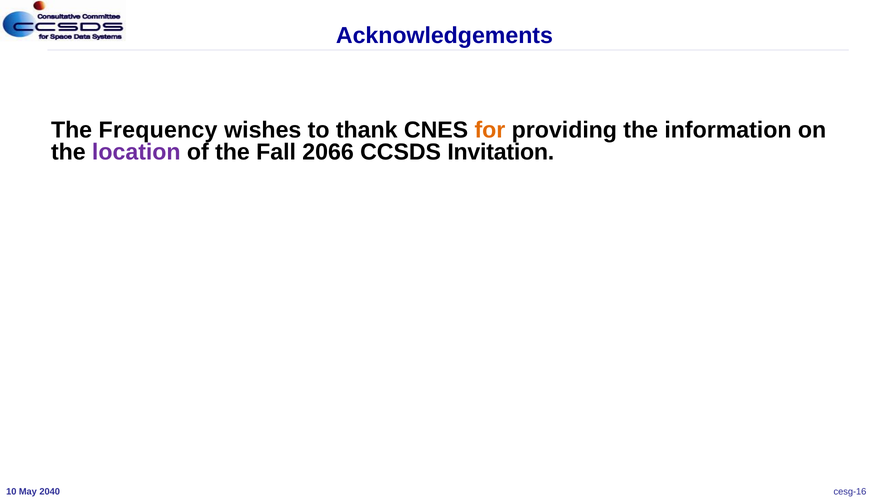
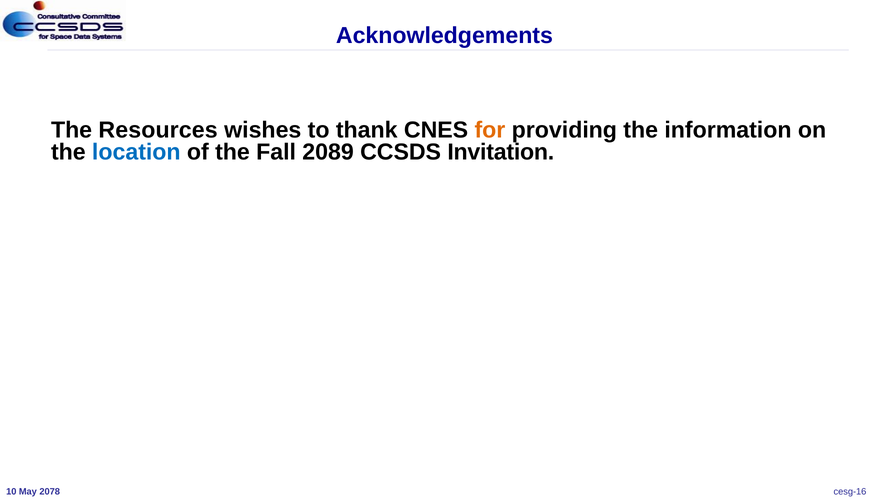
Frequency: Frequency -> Resources
location colour: purple -> blue
2066: 2066 -> 2089
2040: 2040 -> 2078
